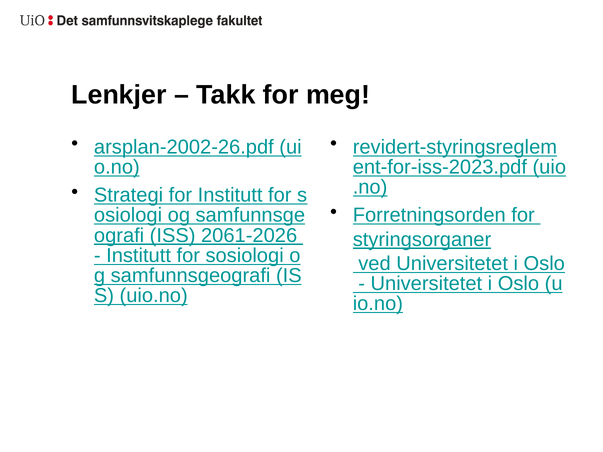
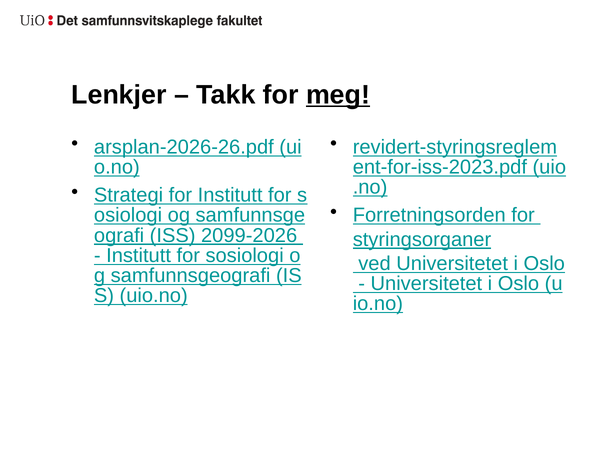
meg underline: none -> present
arsplan-2002-26.pdf: arsplan-2002-26.pdf -> arsplan-2026-26.pdf
2061-2026: 2061-2026 -> 2099-2026
